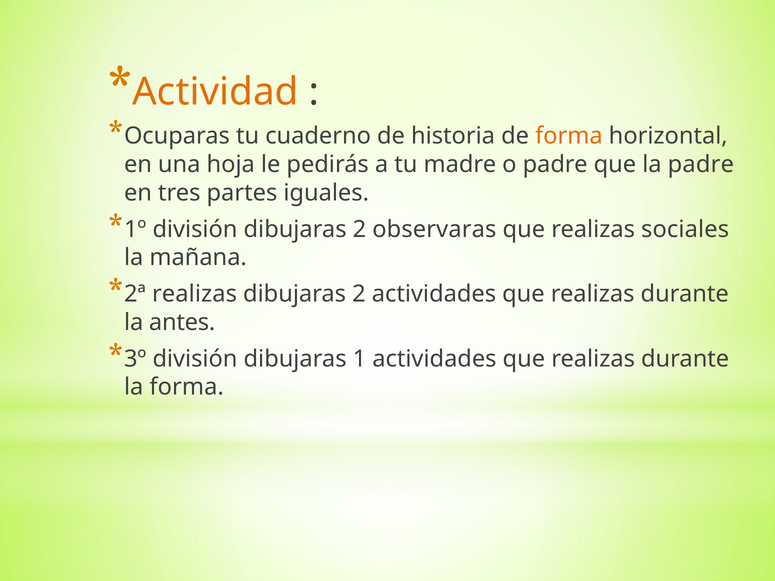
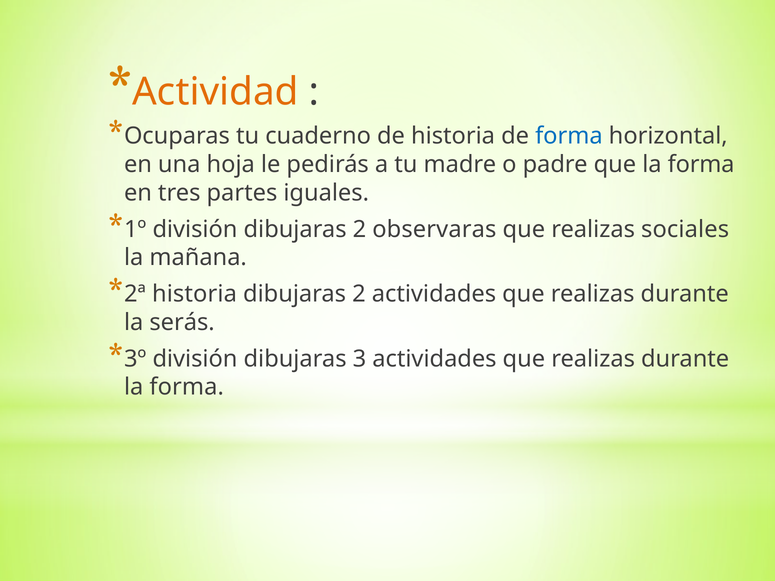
forma at (569, 136) colour: orange -> blue
que la padre: padre -> forma
2ª realizas: realizas -> historia
antes: antes -> serás
1: 1 -> 3
